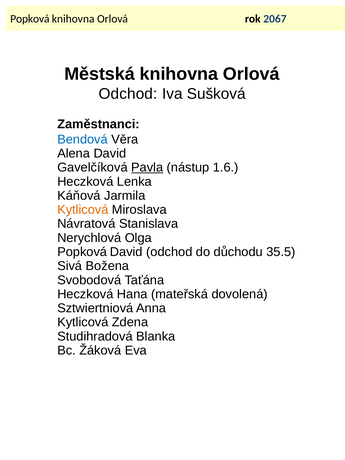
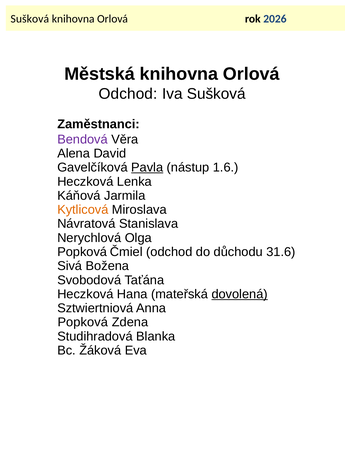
Popková at (30, 19): Popková -> Sušková
2067: 2067 -> 2026
Bendová colour: blue -> purple
Popková David: David -> Čmiel
35.5: 35.5 -> 31.6
dovolená underline: none -> present
Kytlicová at (83, 322): Kytlicová -> Popková
